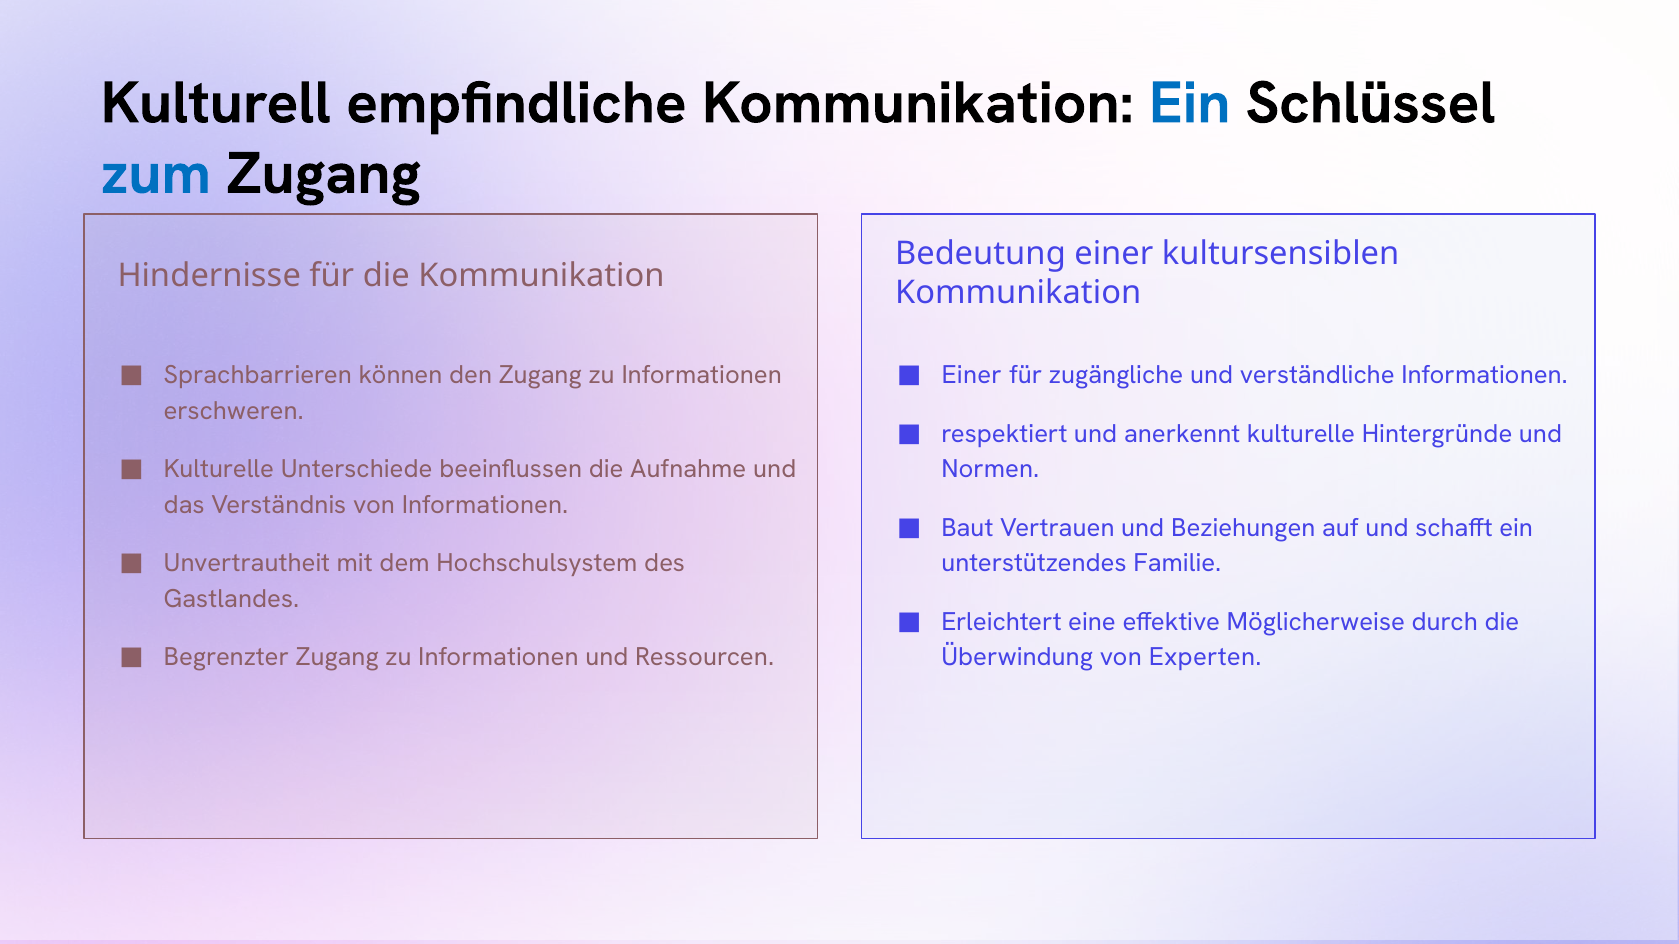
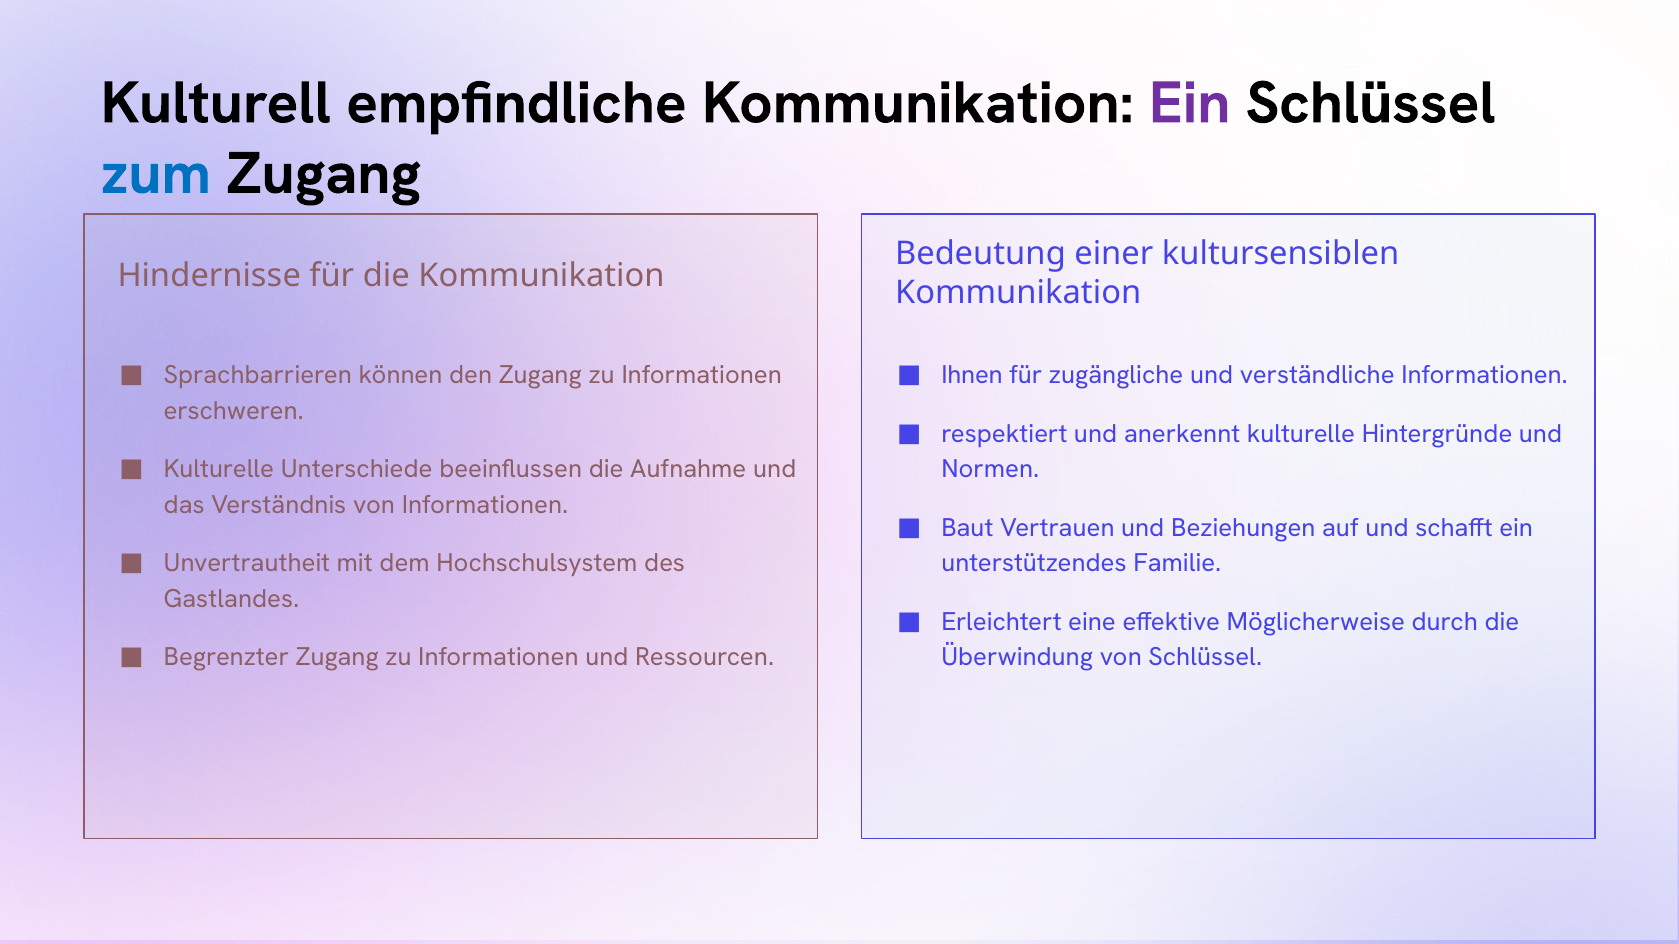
Ein at (1190, 103) colour: blue -> purple
Einer at (972, 375): Einer -> Ihnen
von Experten: Experten -> Schlüssel
